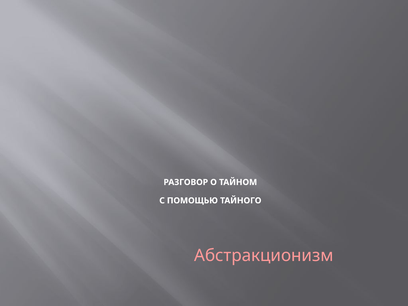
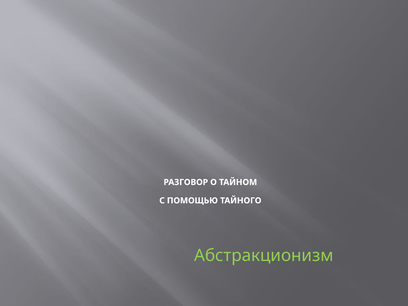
Абстракционизм colour: pink -> light green
